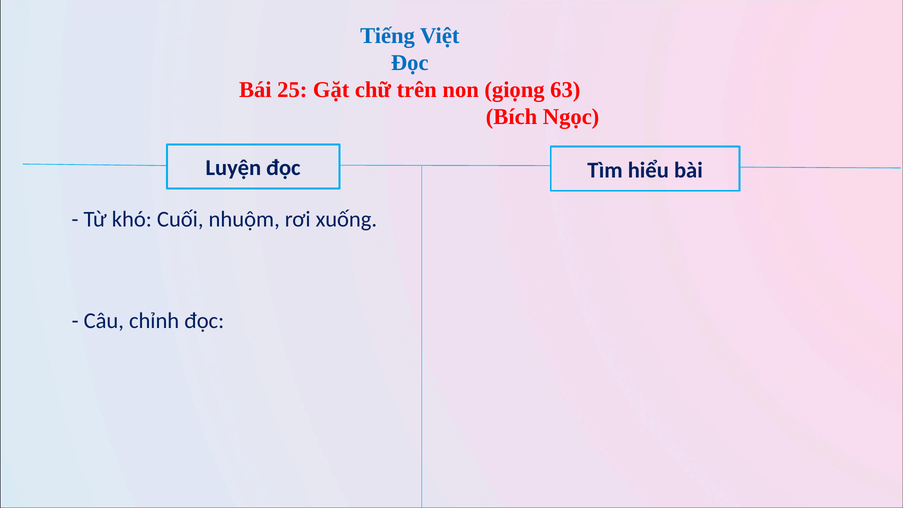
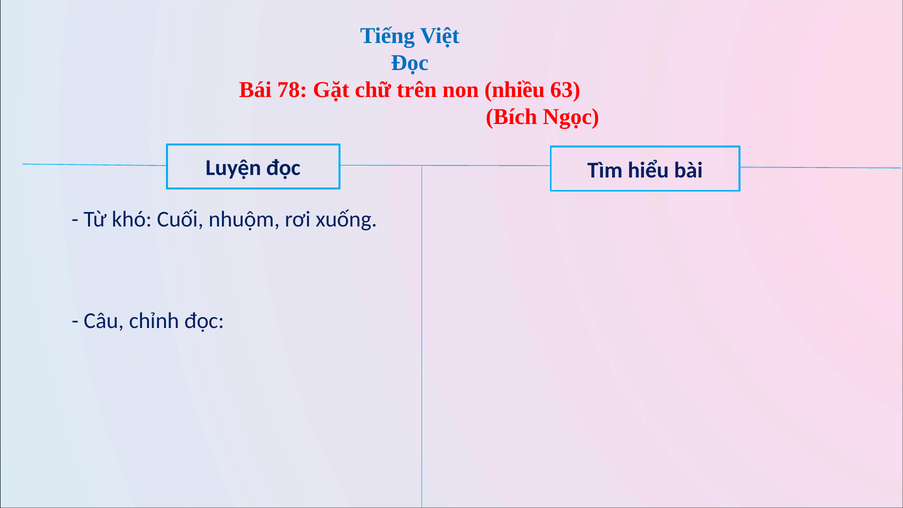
25: 25 -> 78
giọng: giọng -> nhiều
